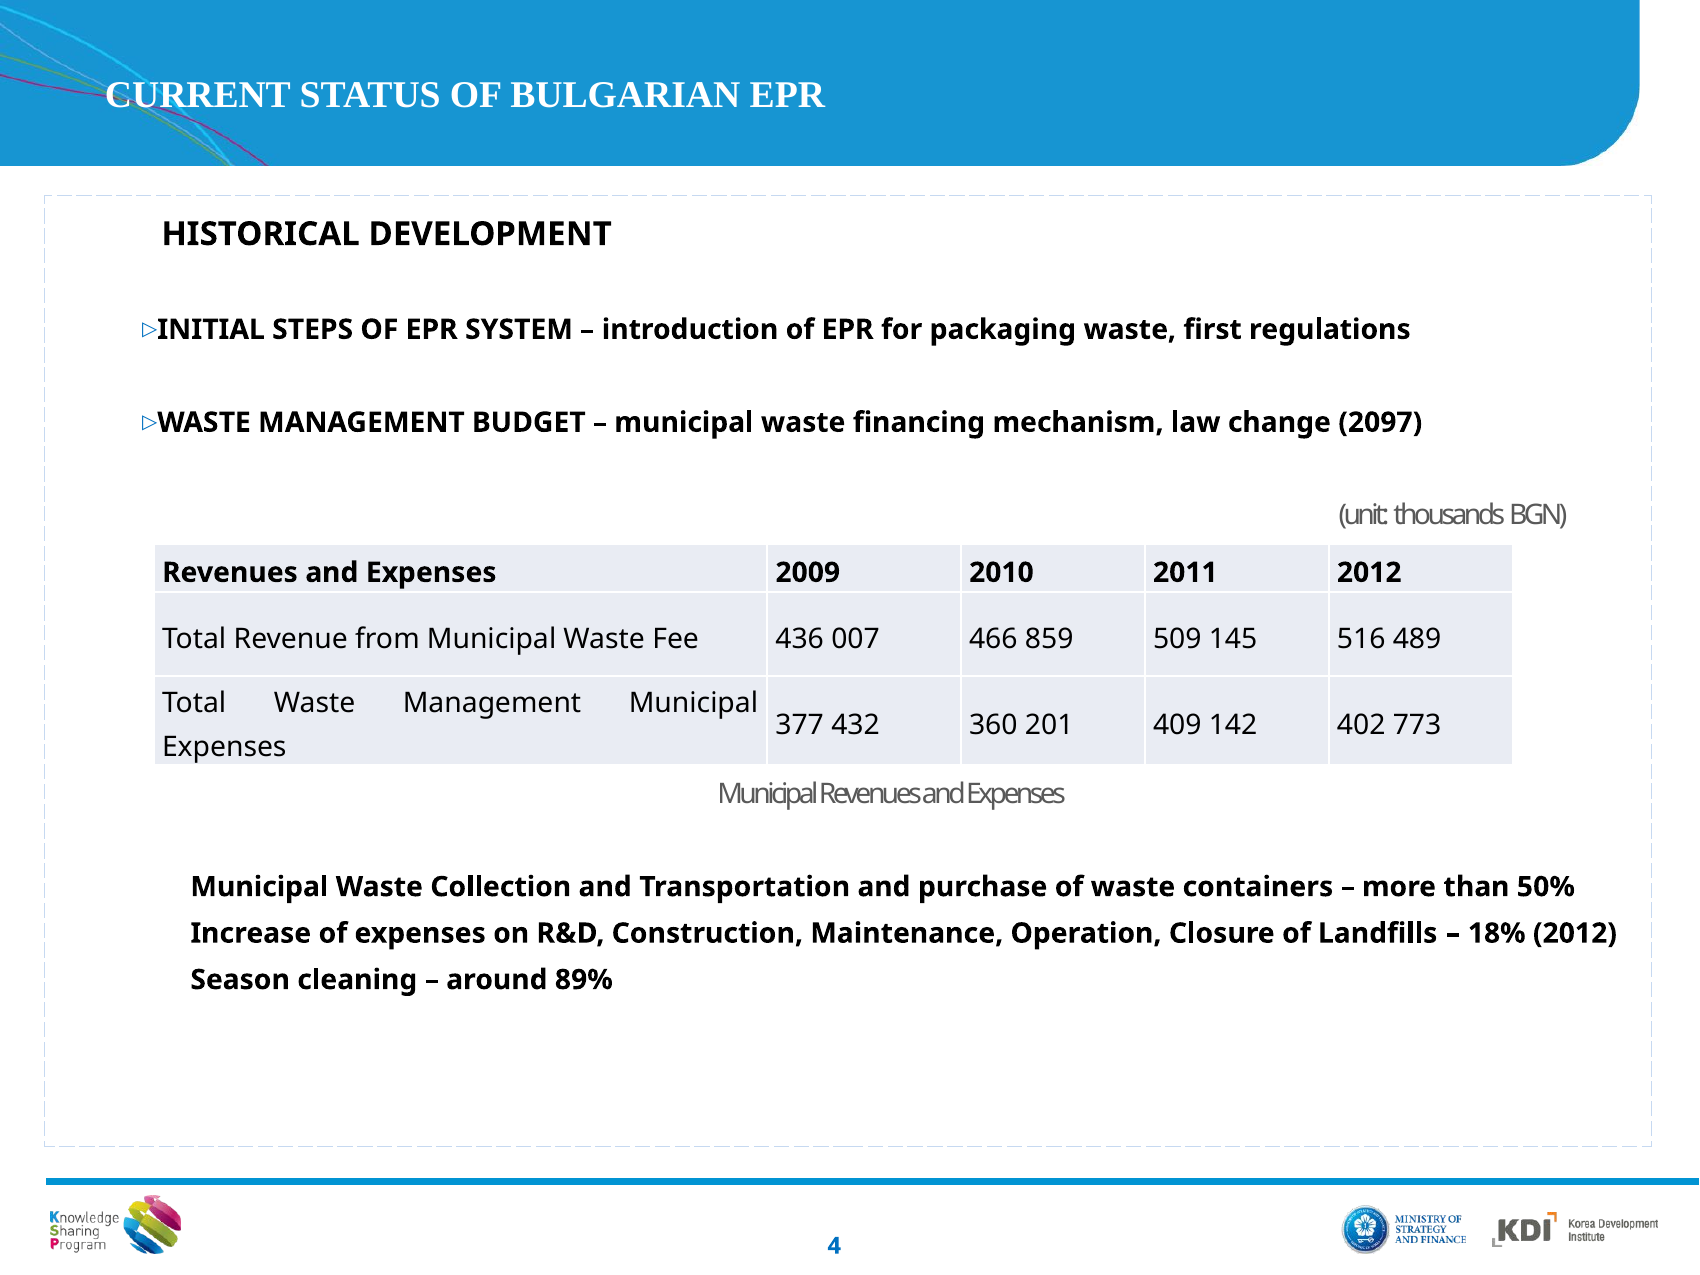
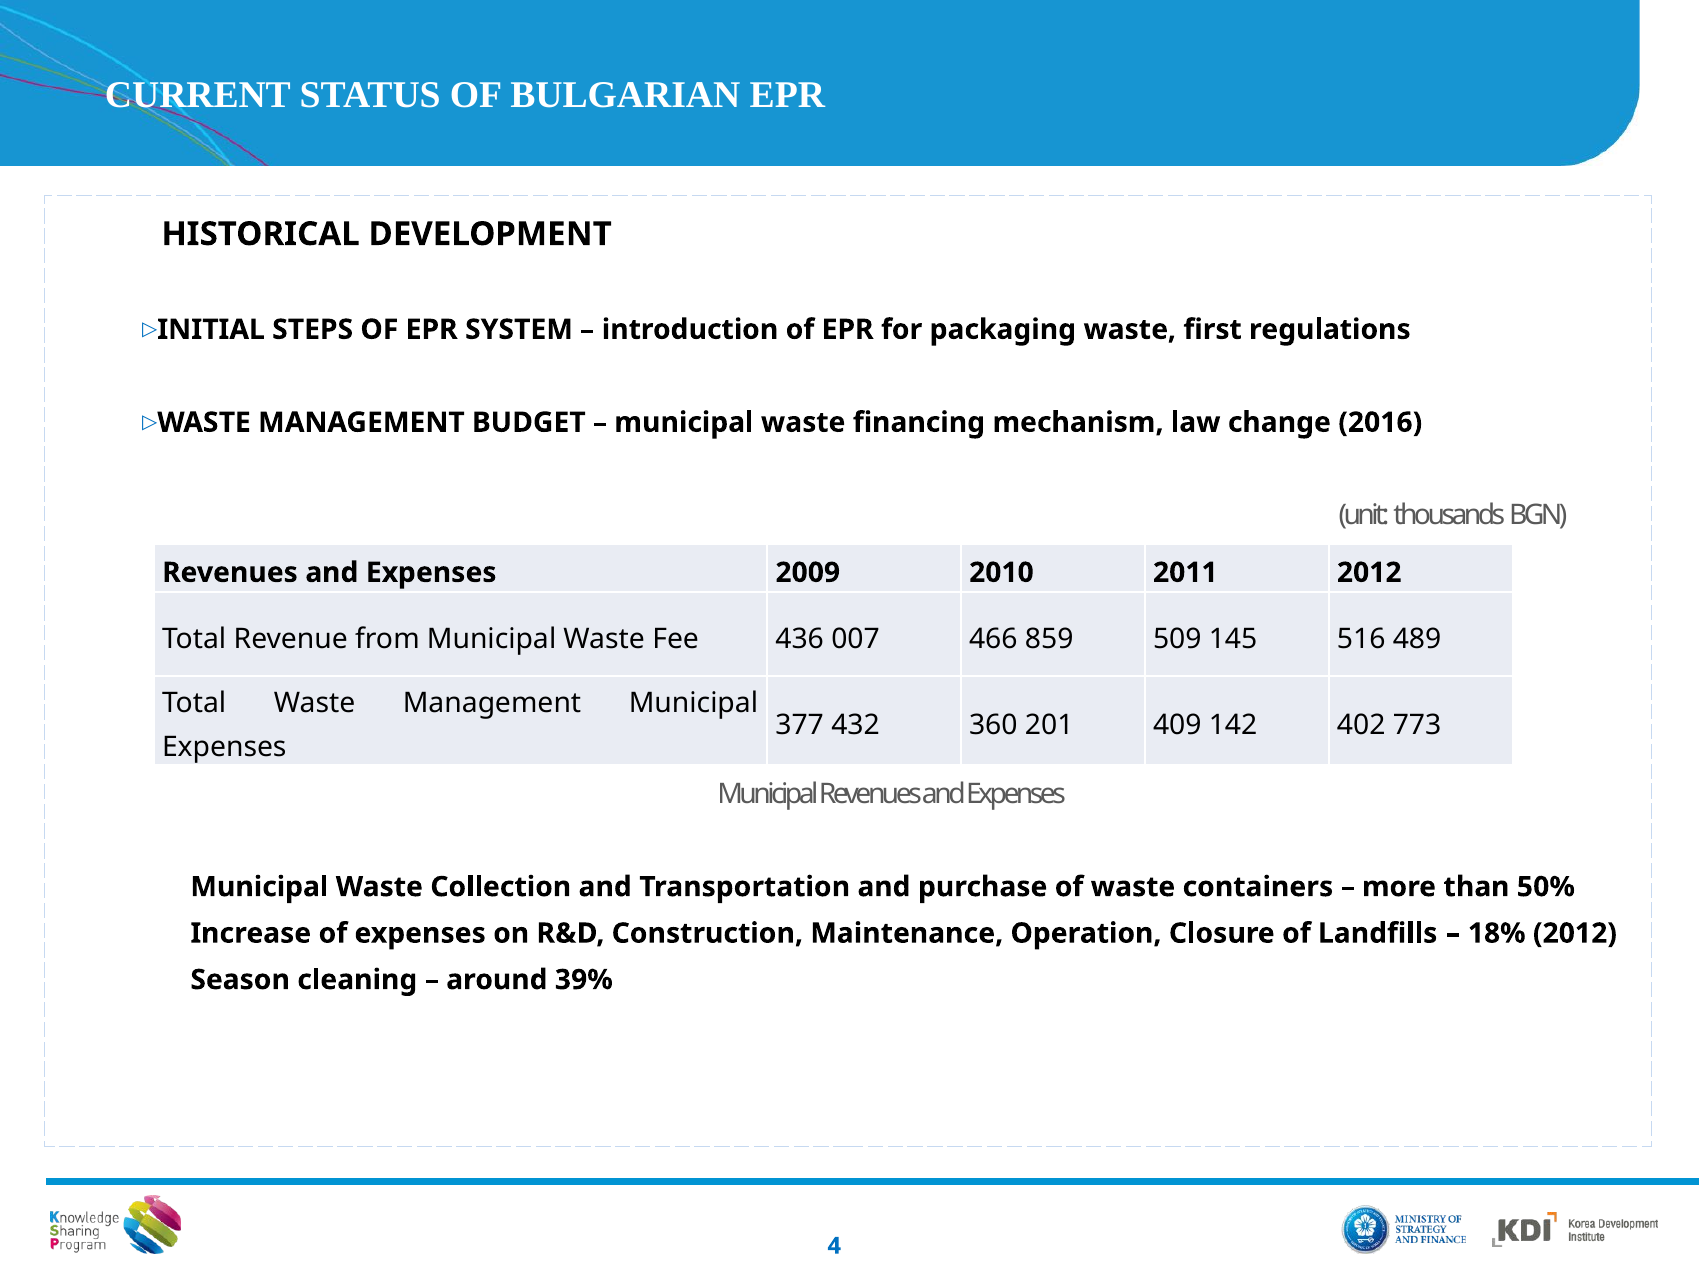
2097: 2097 -> 2016
89%: 89% -> 39%
